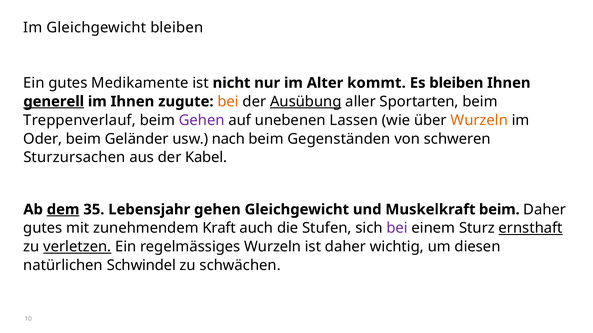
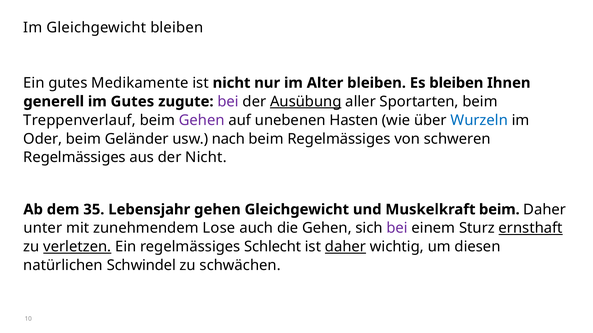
Alter kommt: kommt -> bleiben
generell underline: present -> none
im Ihnen: Ihnen -> Gutes
bei at (228, 102) colour: orange -> purple
Lassen: Lassen -> Hasten
Wurzeln at (479, 120) colour: orange -> blue
beim Gegenständen: Gegenständen -> Regelmässiges
Sturzursachen at (74, 158): Sturzursachen -> Regelmässiges
der Kabel: Kabel -> Nicht
dem underline: present -> none
gutes at (43, 228): gutes -> unter
Kraft: Kraft -> Lose
die Stufen: Stufen -> Gehen
regelmässiges Wurzeln: Wurzeln -> Schlecht
daher at (346, 247) underline: none -> present
